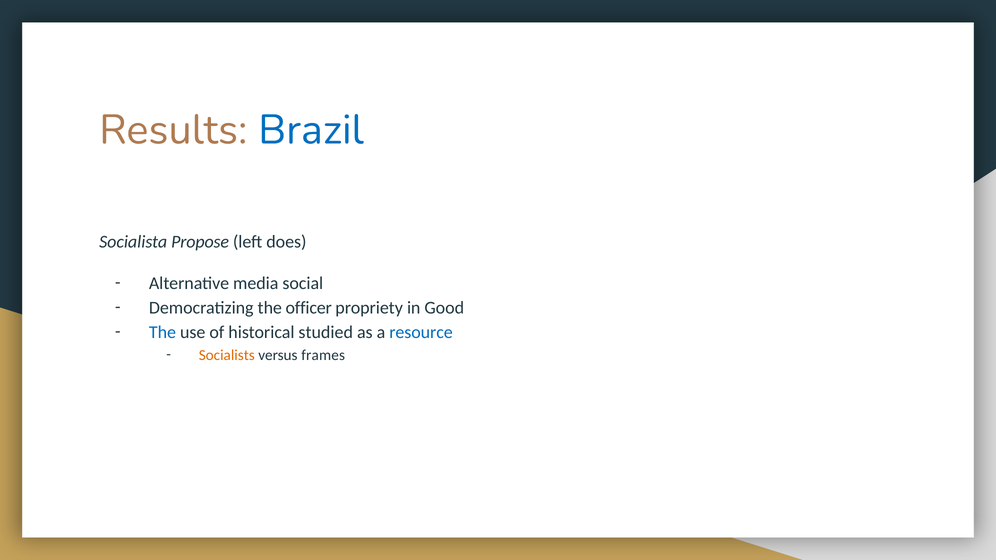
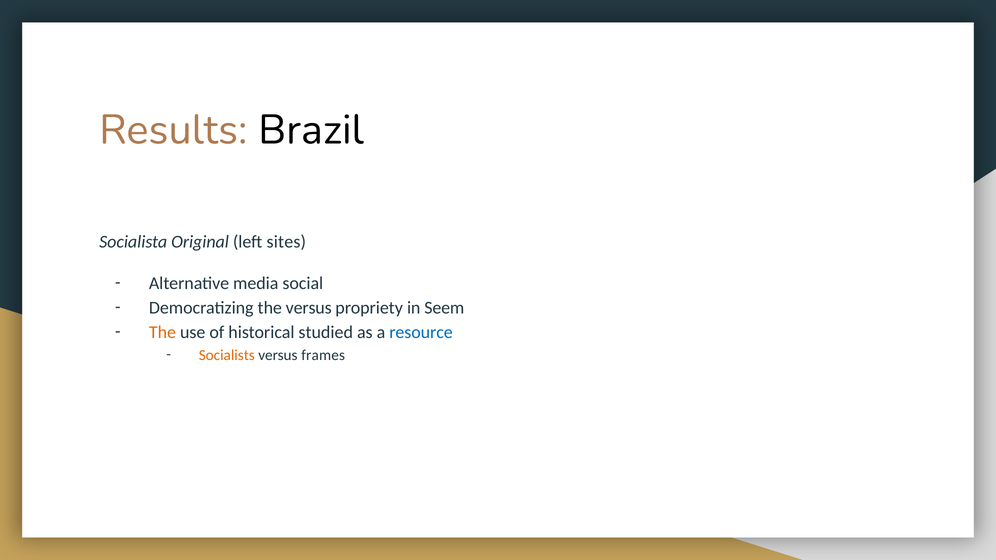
Brazil colour: blue -> black
Propose: Propose -> Original
does: does -> sites
the officer: officer -> versus
Good: Good -> Seem
The at (163, 333) colour: blue -> orange
